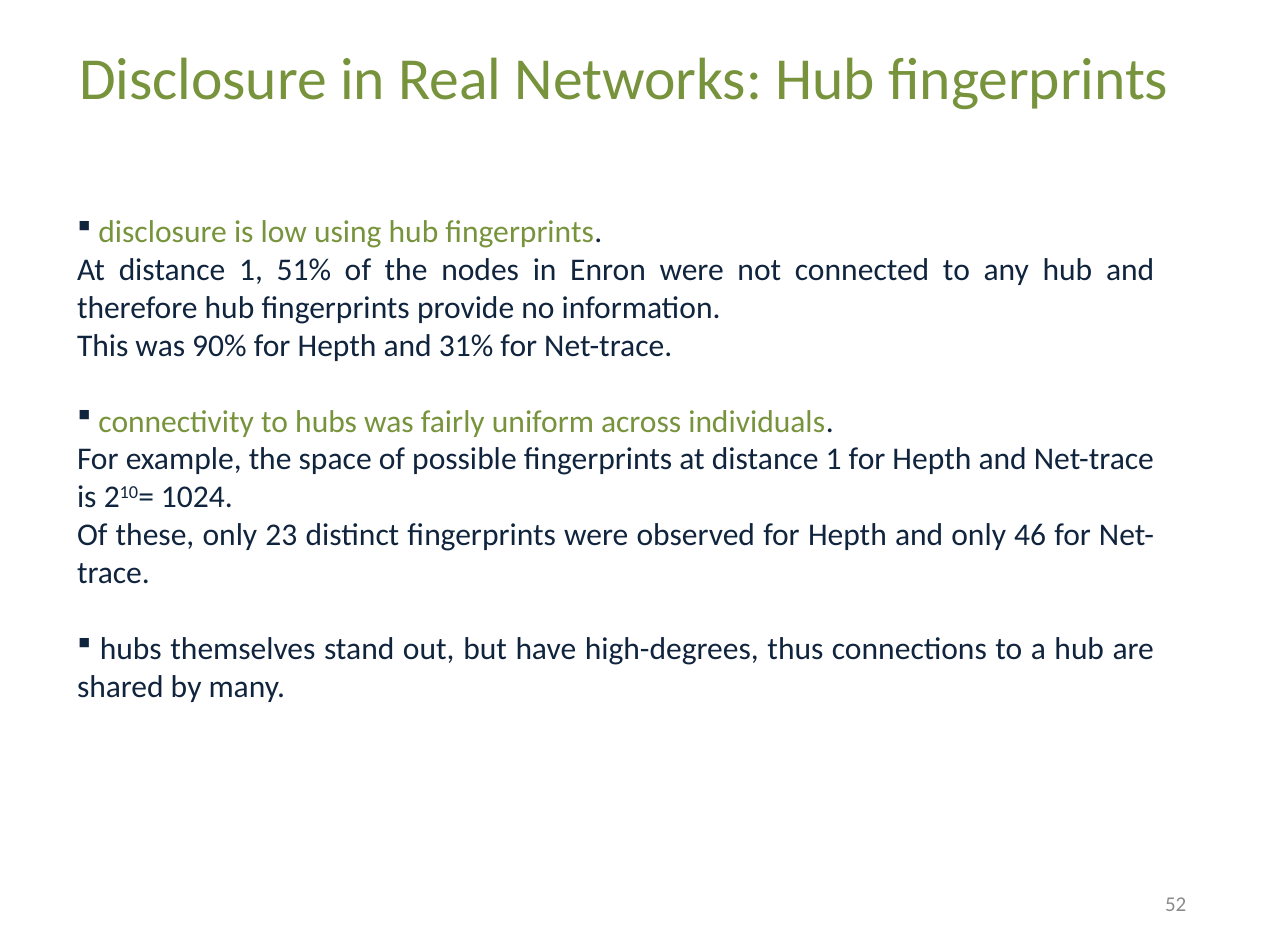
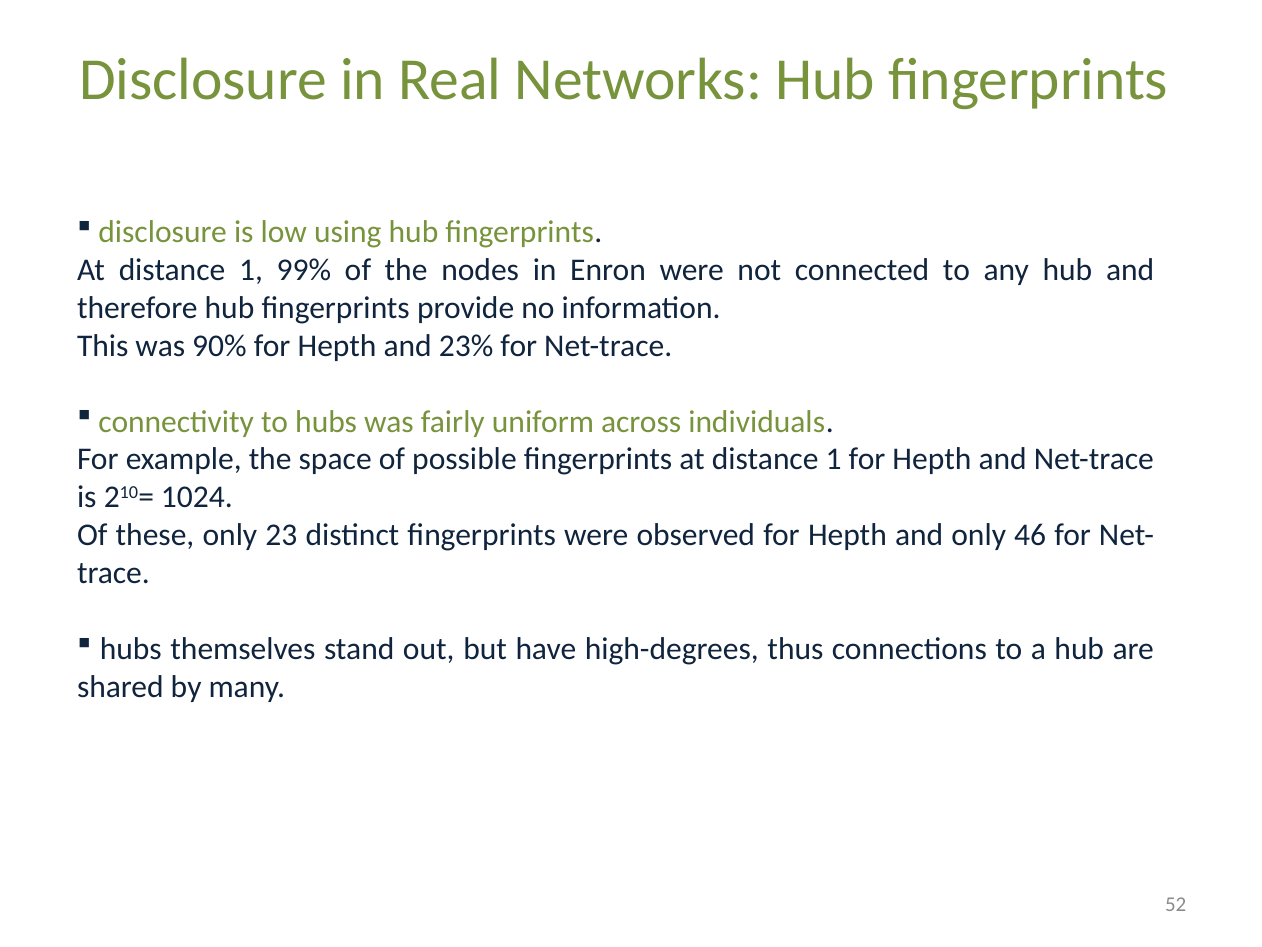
51%: 51% -> 99%
31%: 31% -> 23%
